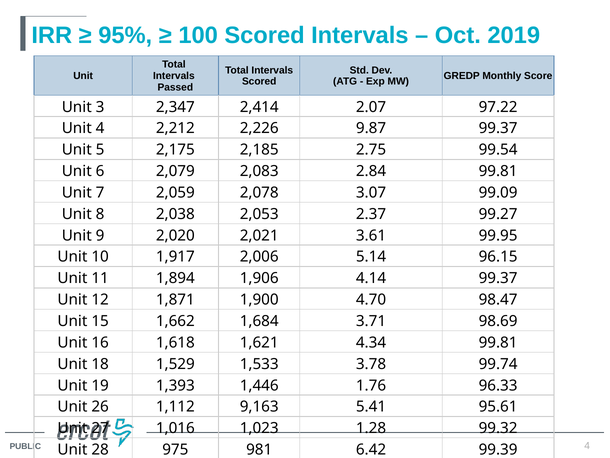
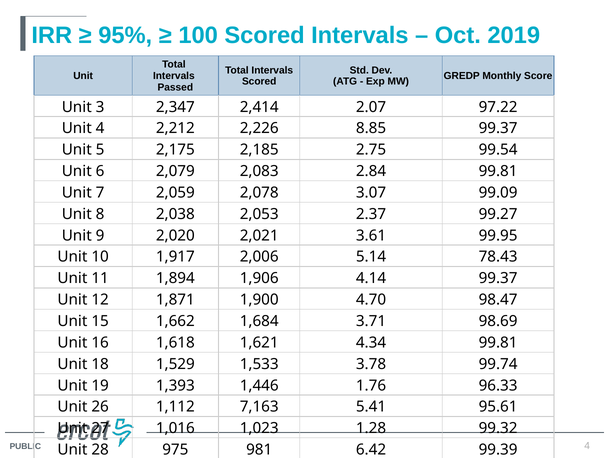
9.87: 9.87 -> 8.85
96.15: 96.15 -> 78.43
9,163: 9,163 -> 7,163
